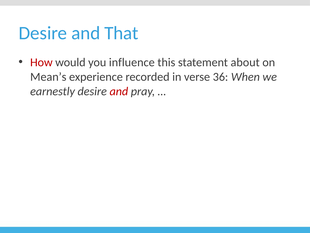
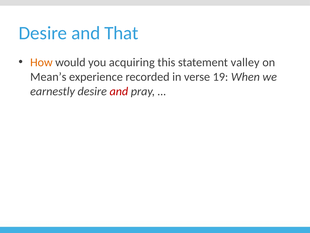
How colour: red -> orange
influence: influence -> acquiring
about: about -> valley
36: 36 -> 19
